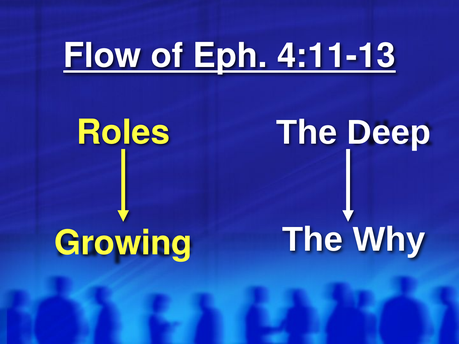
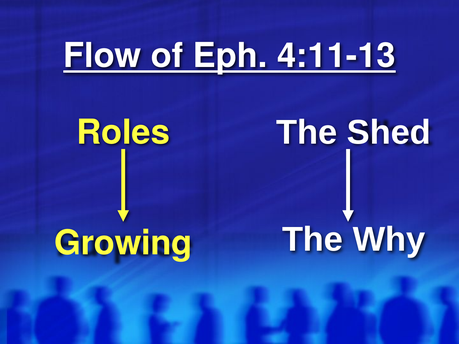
Deep: Deep -> Shed
